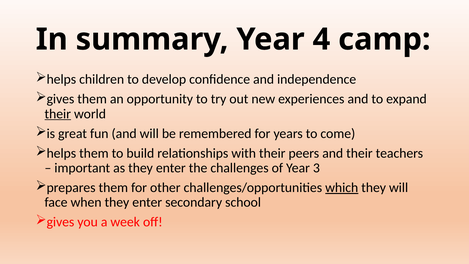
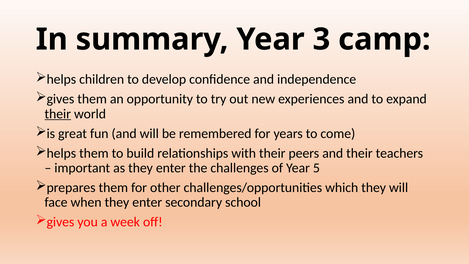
4: 4 -> 3
3: 3 -> 5
which underline: present -> none
